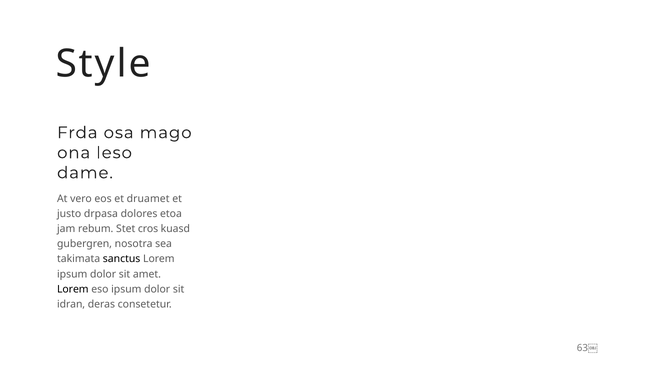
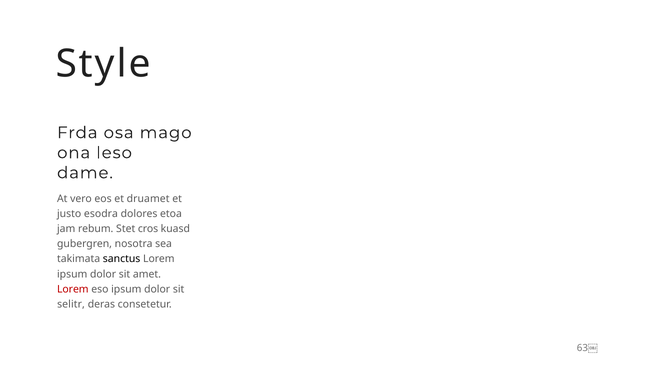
drpasa: drpasa -> esodra
Lorem at (73, 289) colour: black -> red
idran: idran -> selitr
